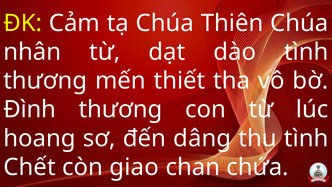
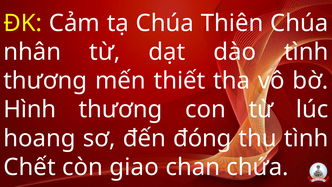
Đình: Đình -> Hình
dâng: dâng -> đóng
